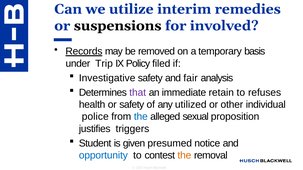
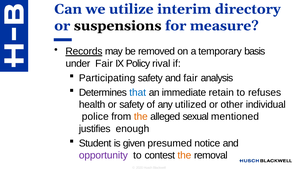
remedies: remedies -> directory
involved: involved -> measure
under Trip: Trip -> Fair
filed: filed -> rival
Investigative: Investigative -> Participating
that colour: purple -> blue
the at (141, 117) colour: blue -> orange
proposition: proposition -> mentioned
triggers: triggers -> enough
opportunity colour: blue -> purple
